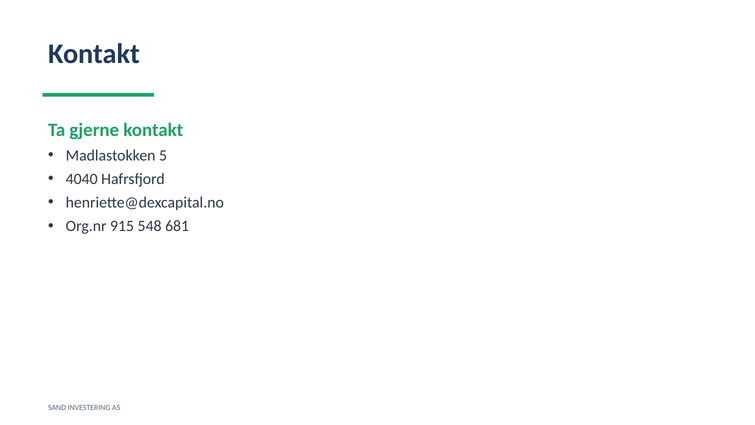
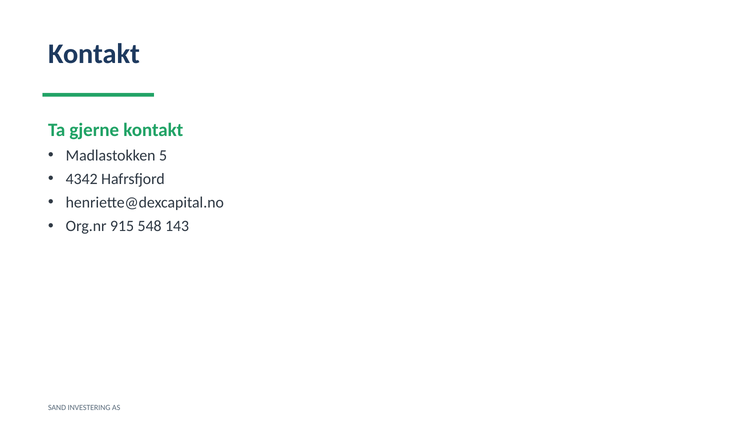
4040: 4040 -> 4342
681: 681 -> 143
